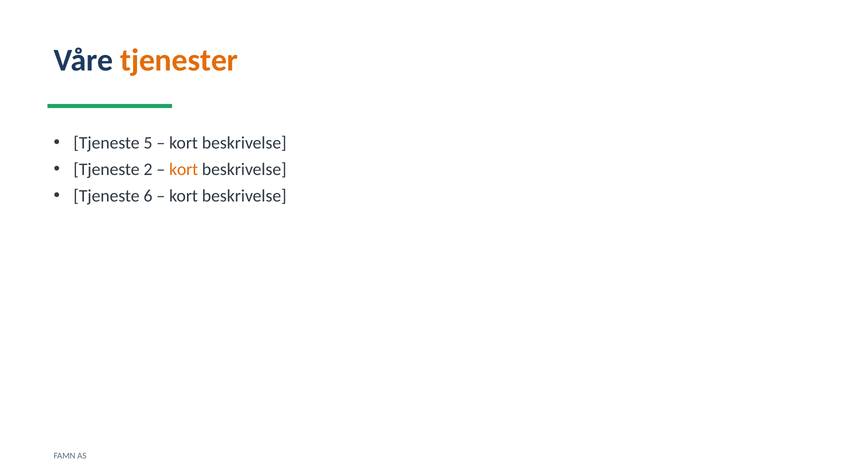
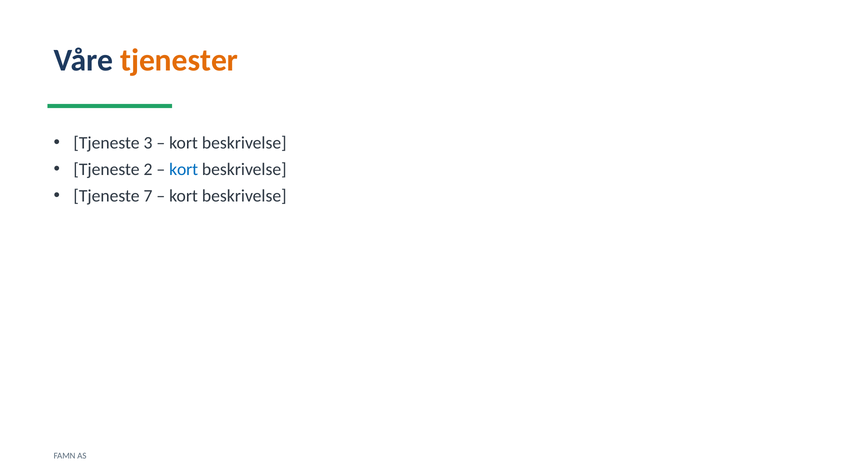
5: 5 -> 3
kort at (184, 169) colour: orange -> blue
6: 6 -> 7
